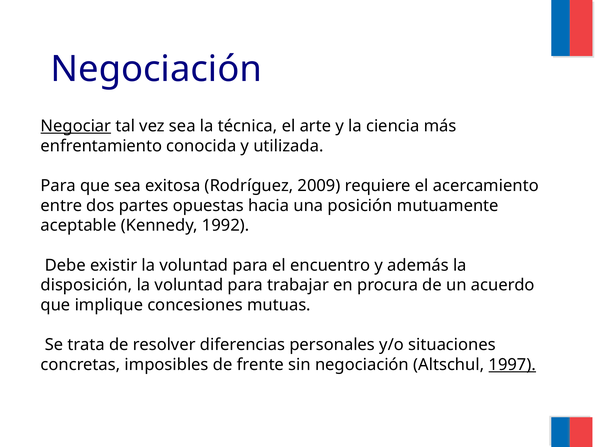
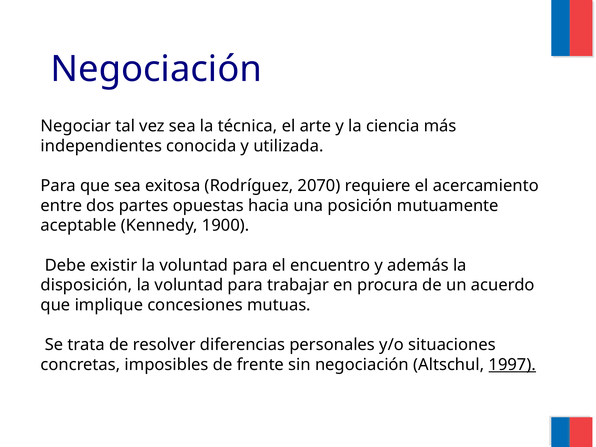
Negociar underline: present -> none
enfrentamiento: enfrentamiento -> independientes
2009: 2009 -> 2070
1992: 1992 -> 1900
